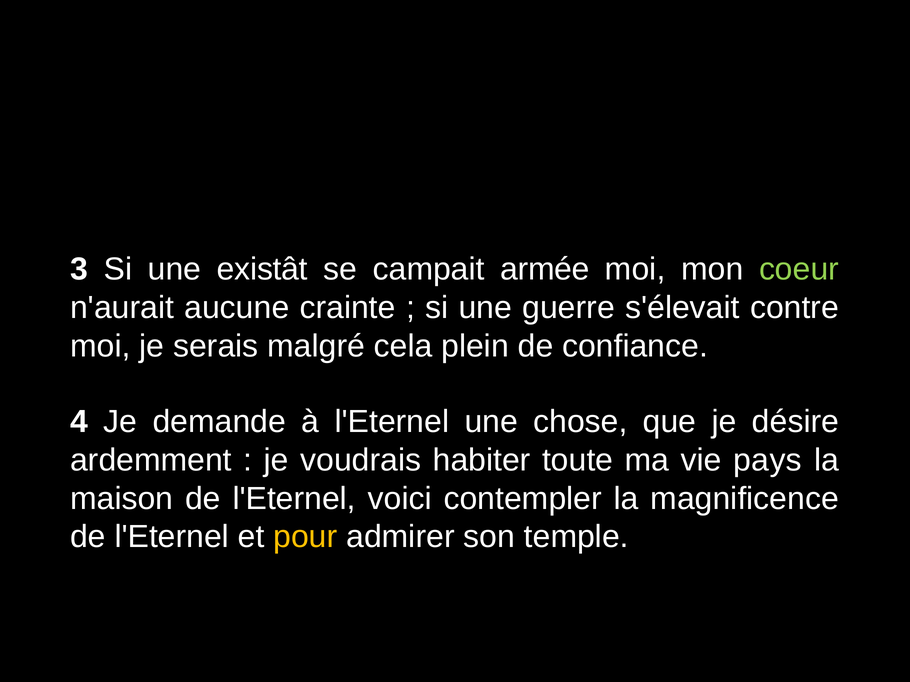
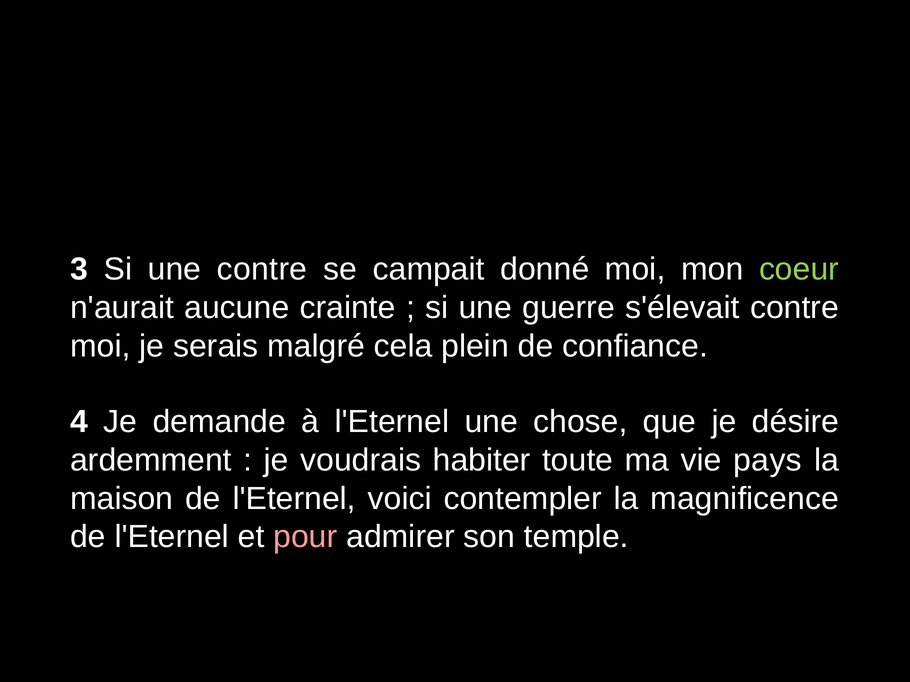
une existât: existât -> contre
armée: armée -> donné
pour colour: yellow -> pink
